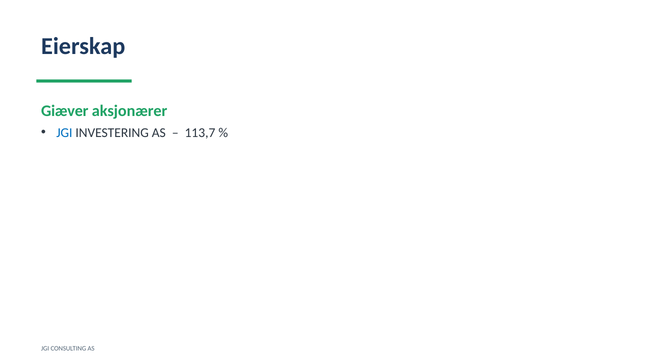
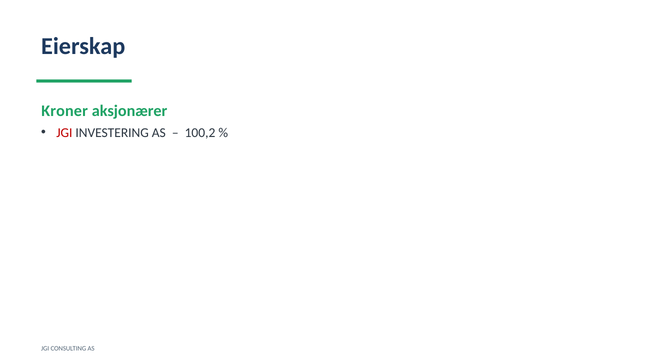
Giæver: Giæver -> Kroner
JGI at (64, 133) colour: blue -> red
113,7: 113,7 -> 100,2
